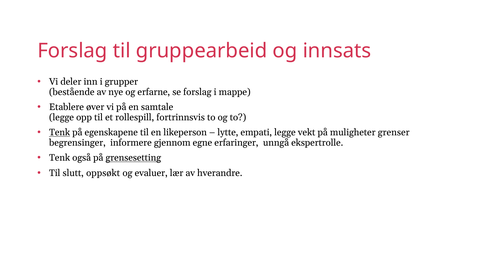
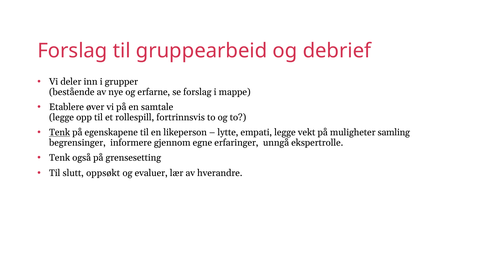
innsats: innsats -> debrief
grenser: grenser -> samling
grensesetting underline: present -> none
